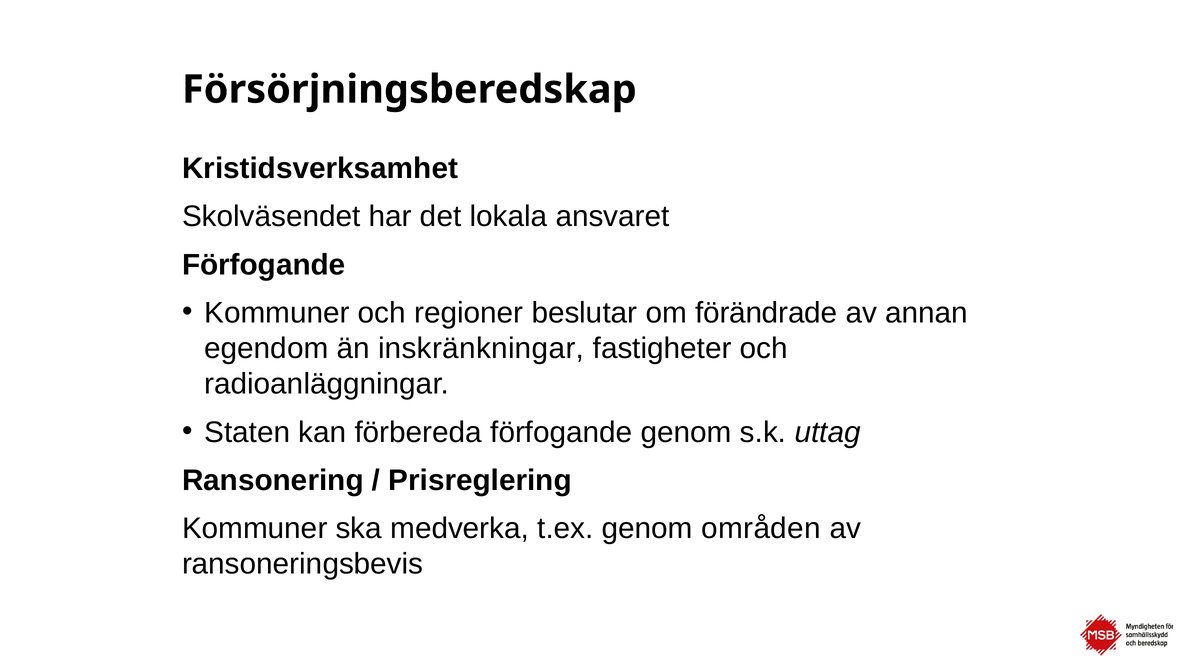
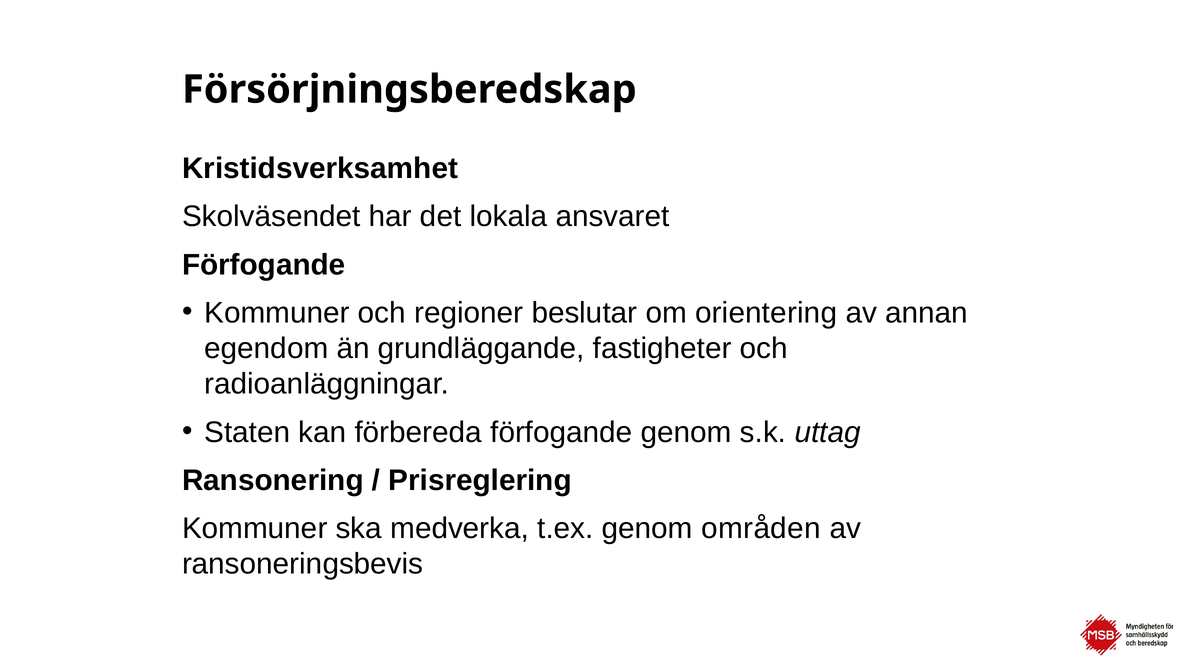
förändrade: förändrade -> orientering
inskränkningar: inskränkningar -> grundläggande
